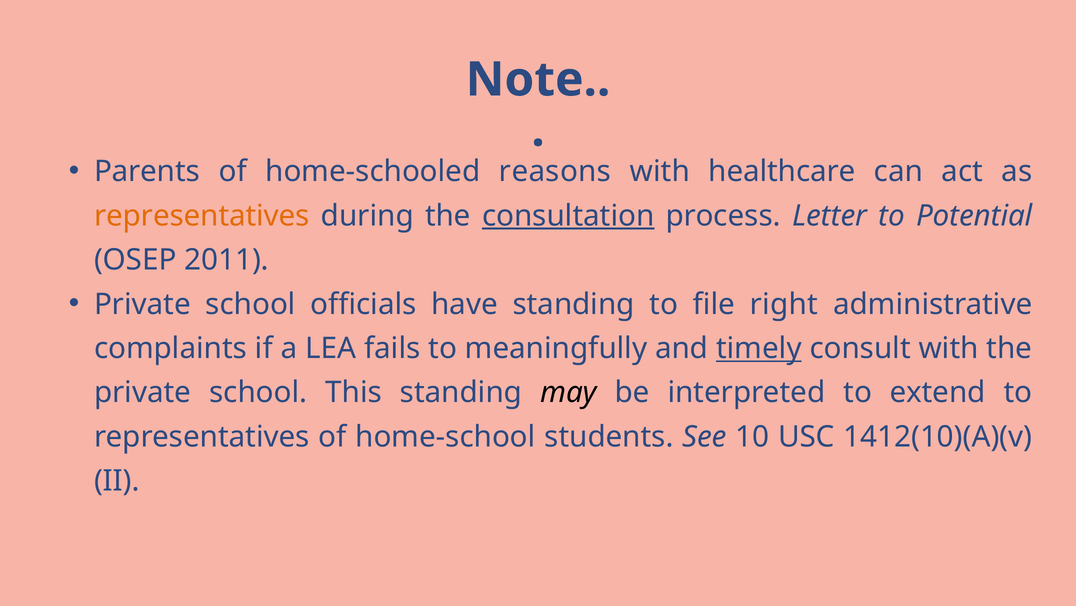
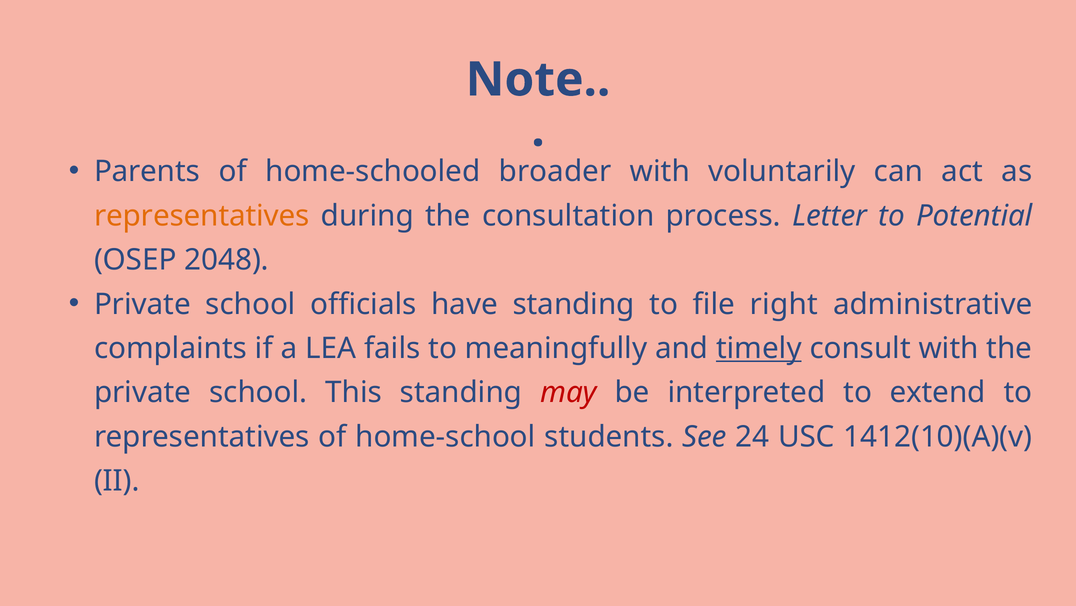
reasons: reasons -> broader
healthcare: healthcare -> voluntarily
consultation underline: present -> none
2011: 2011 -> 2048
may colour: black -> red
10: 10 -> 24
